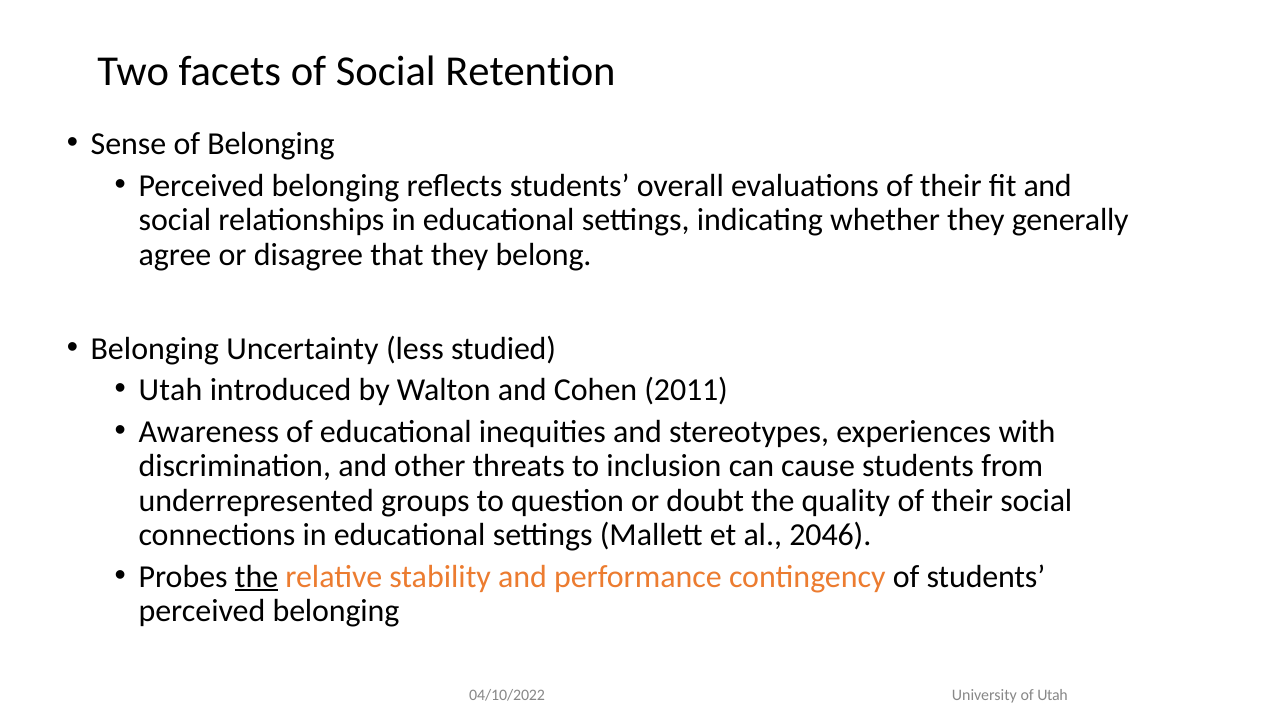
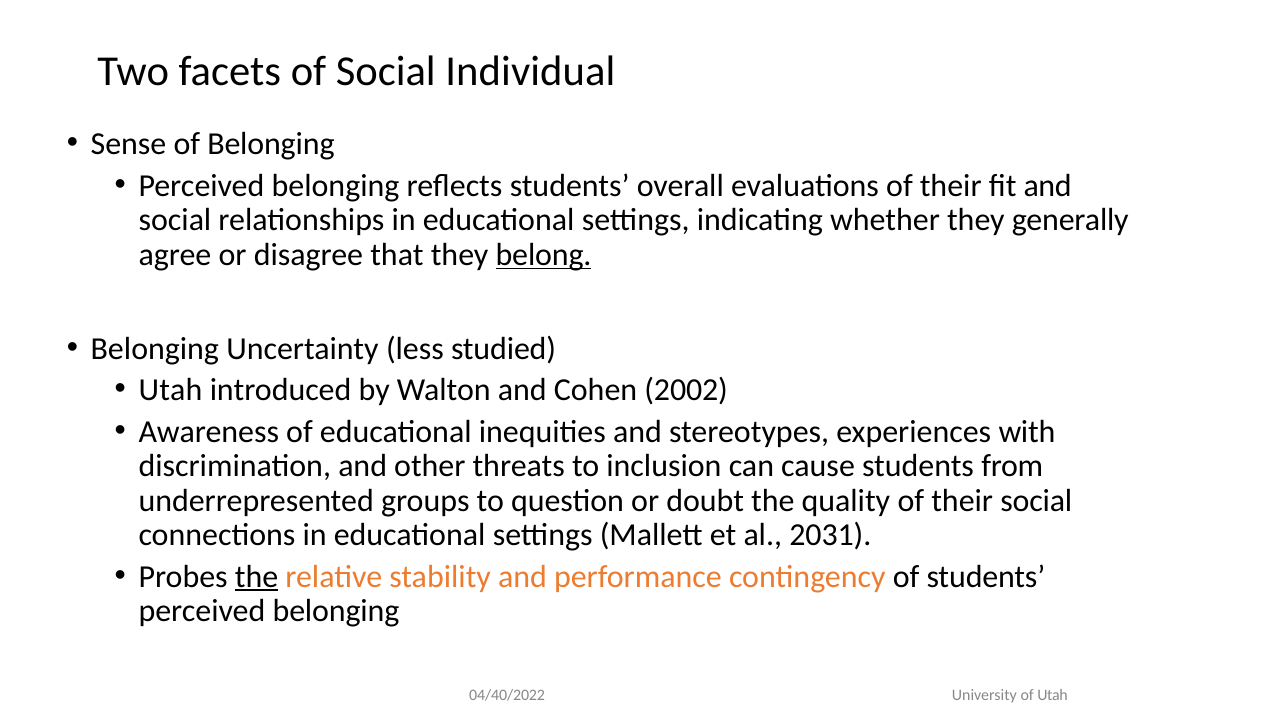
Retention: Retention -> Individual
belong underline: none -> present
2011: 2011 -> 2002
2046: 2046 -> 2031
04/10/2022: 04/10/2022 -> 04/40/2022
